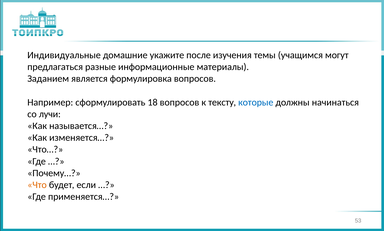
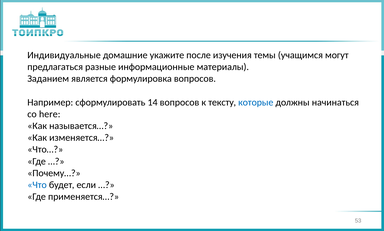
18: 18 -> 14
лучи: лучи -> here
Что colour: orange -> blue
